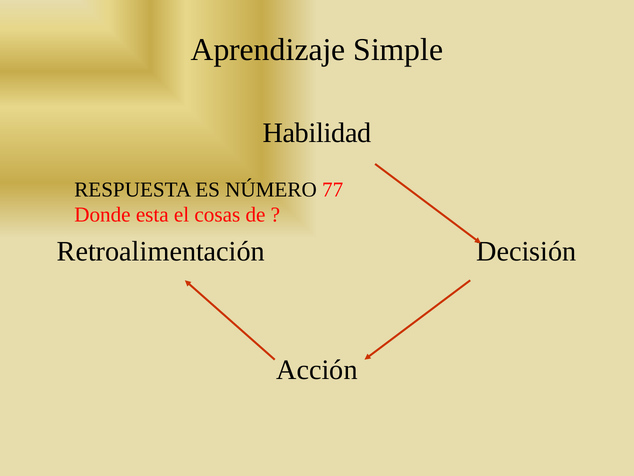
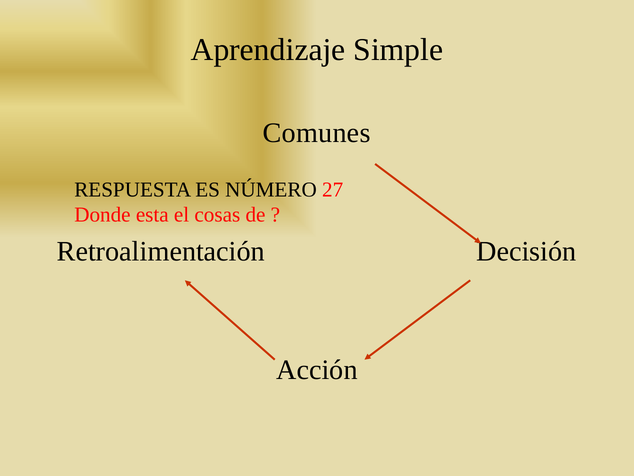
Habilidad: Habilidad -> Comunes
77: 77 -> 27
